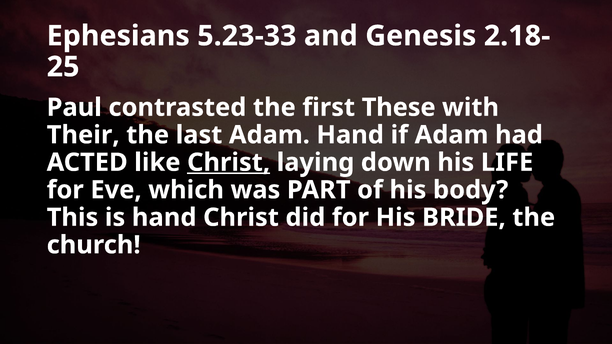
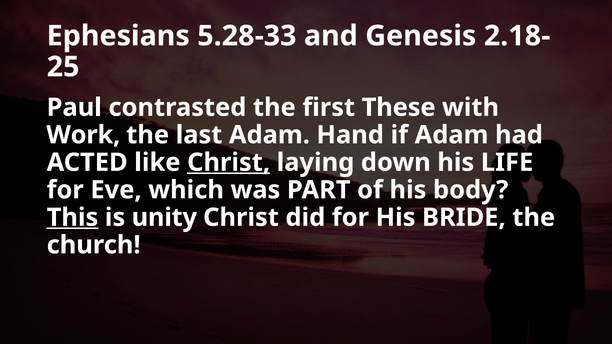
5.23-33: 5.23-33 -> 5.28-33
Their: Their -> Work
This underline: none -> present
is hand: hand -> unity
